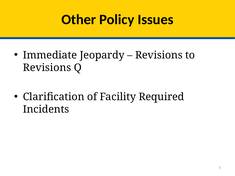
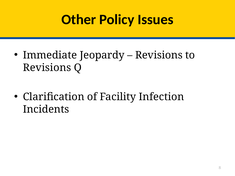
Required: Required -> Infection
